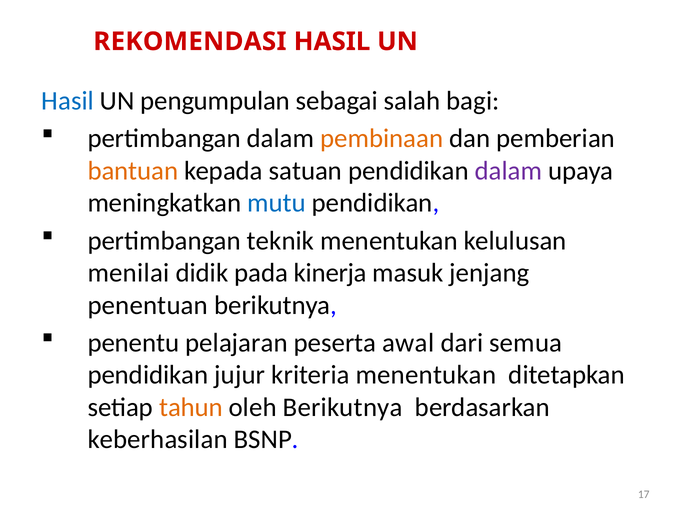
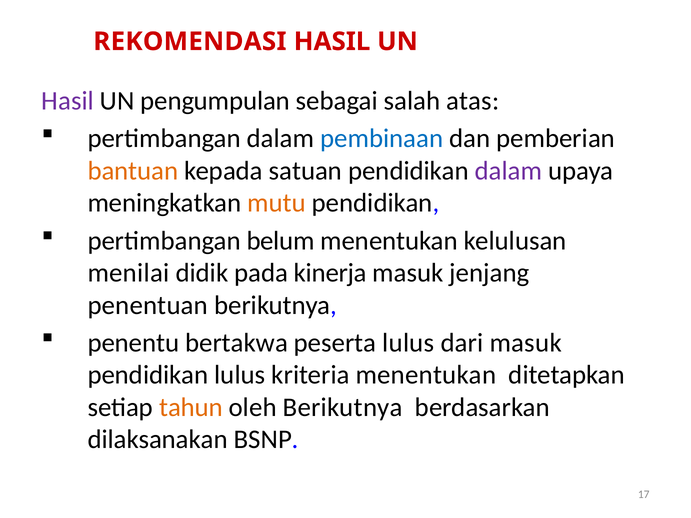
Hasil at (68, 101) colour: blue -> purple
bagi: bagi -> atas
pembinaan colour: orange -> blue
mutu colour: blue -> orange
teknik: teknik -> belum
pelajaran: pelajaran -> bertakwa
peserta awal: awal -> lulus
dari semua: semua -> masuk
pendidikan jujur: jujur -> lulus
keberhasilan: keberhasilan -> dilaksanakan
